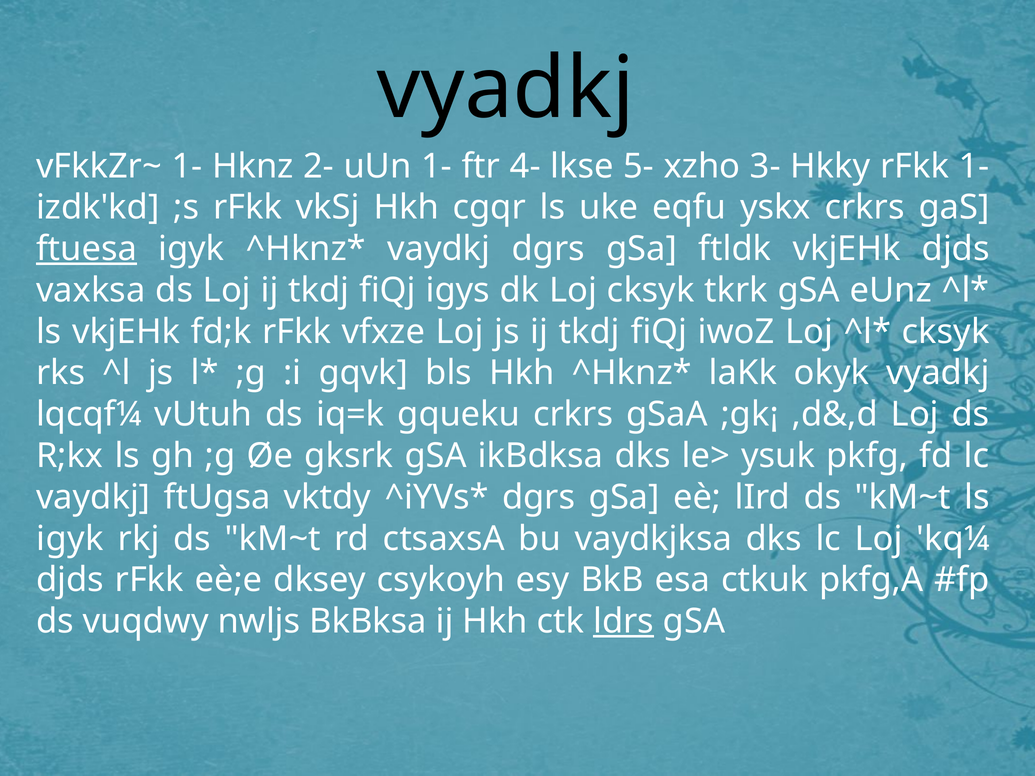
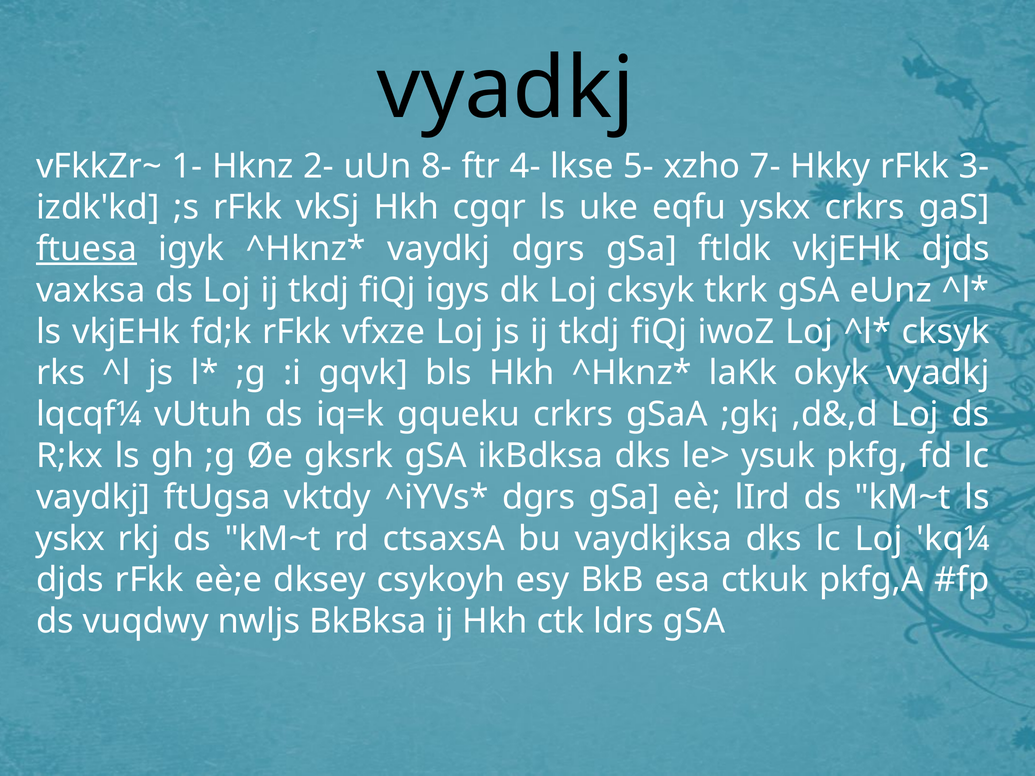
uUn 1-: 1- -> 8-
3-: 3- -> 7-
rFkk 1-: 1- -> 3-
igyk at (70, 539): igyk -> yskx
ldrs underline: present -> none
